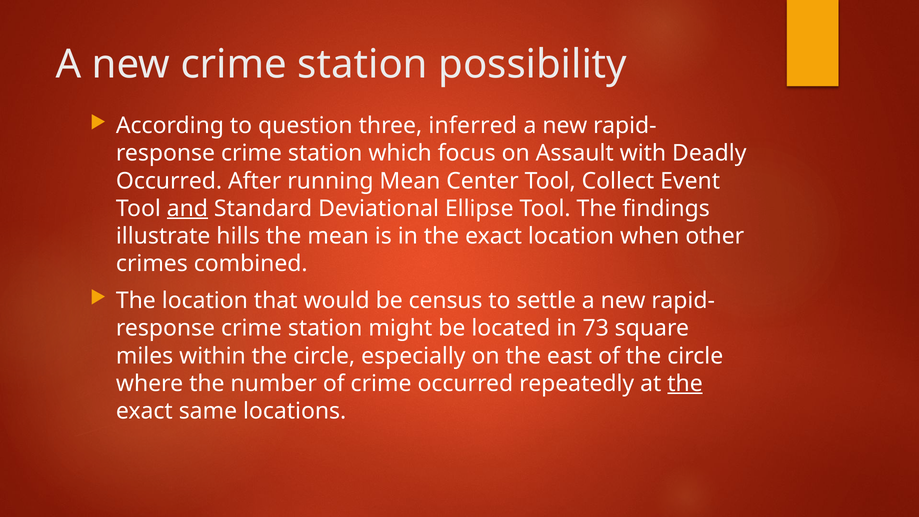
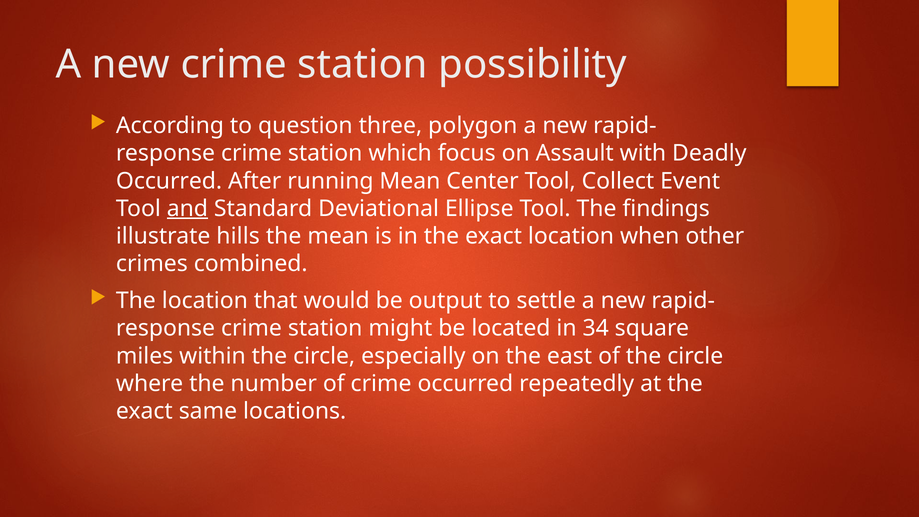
inferred: inferred -> polygon
census: census -> output
73: 73 -> 34
the at (685, 383) underline: present -> none
